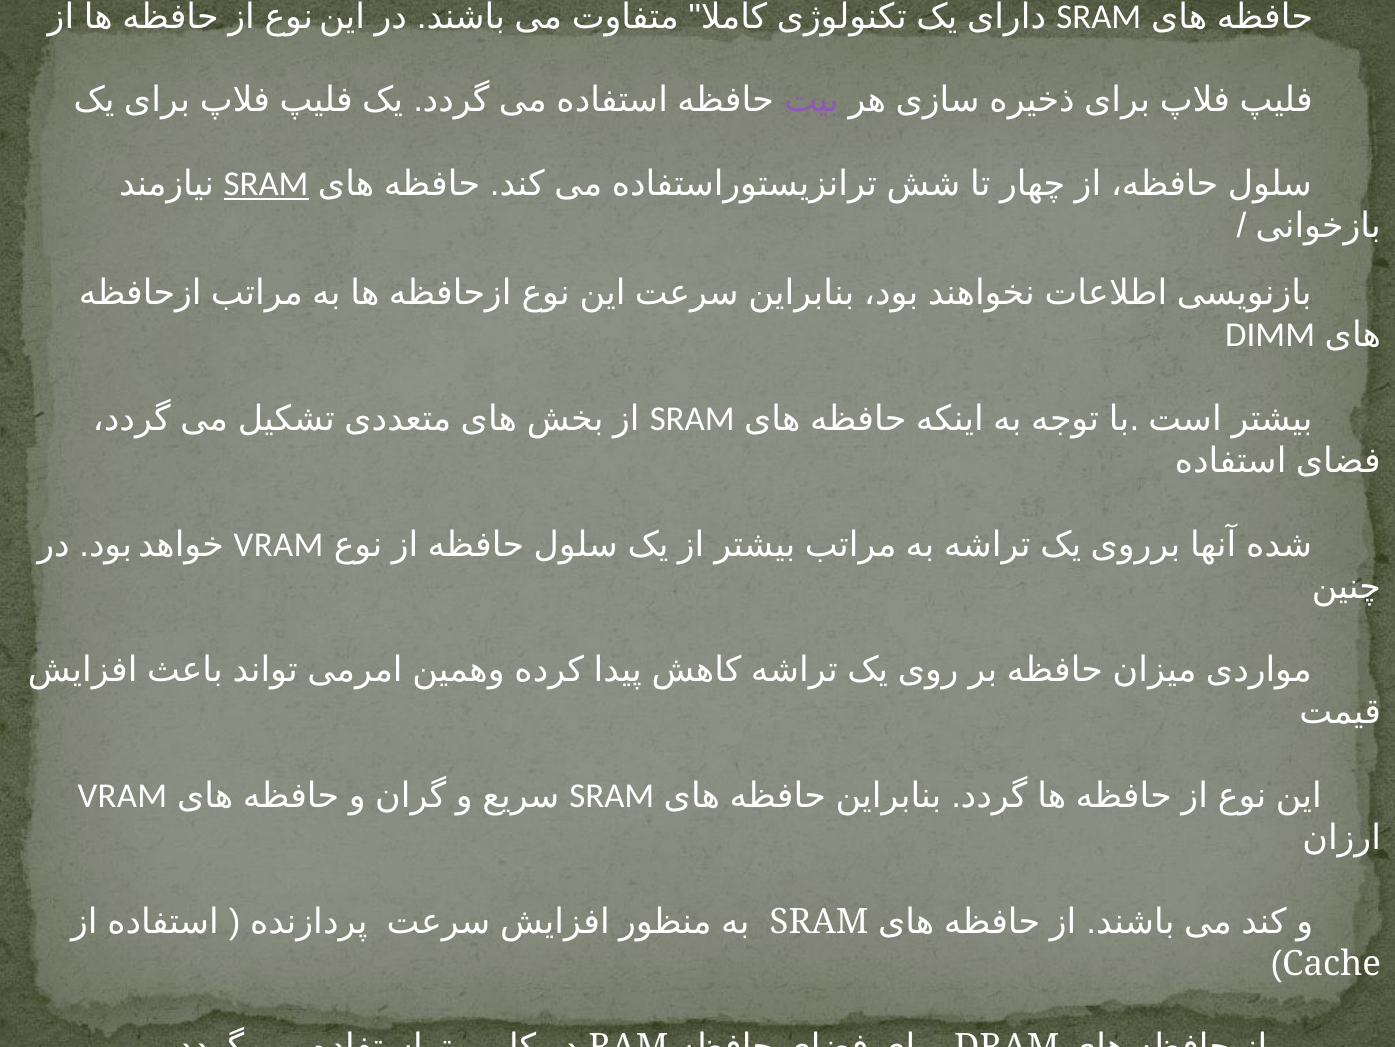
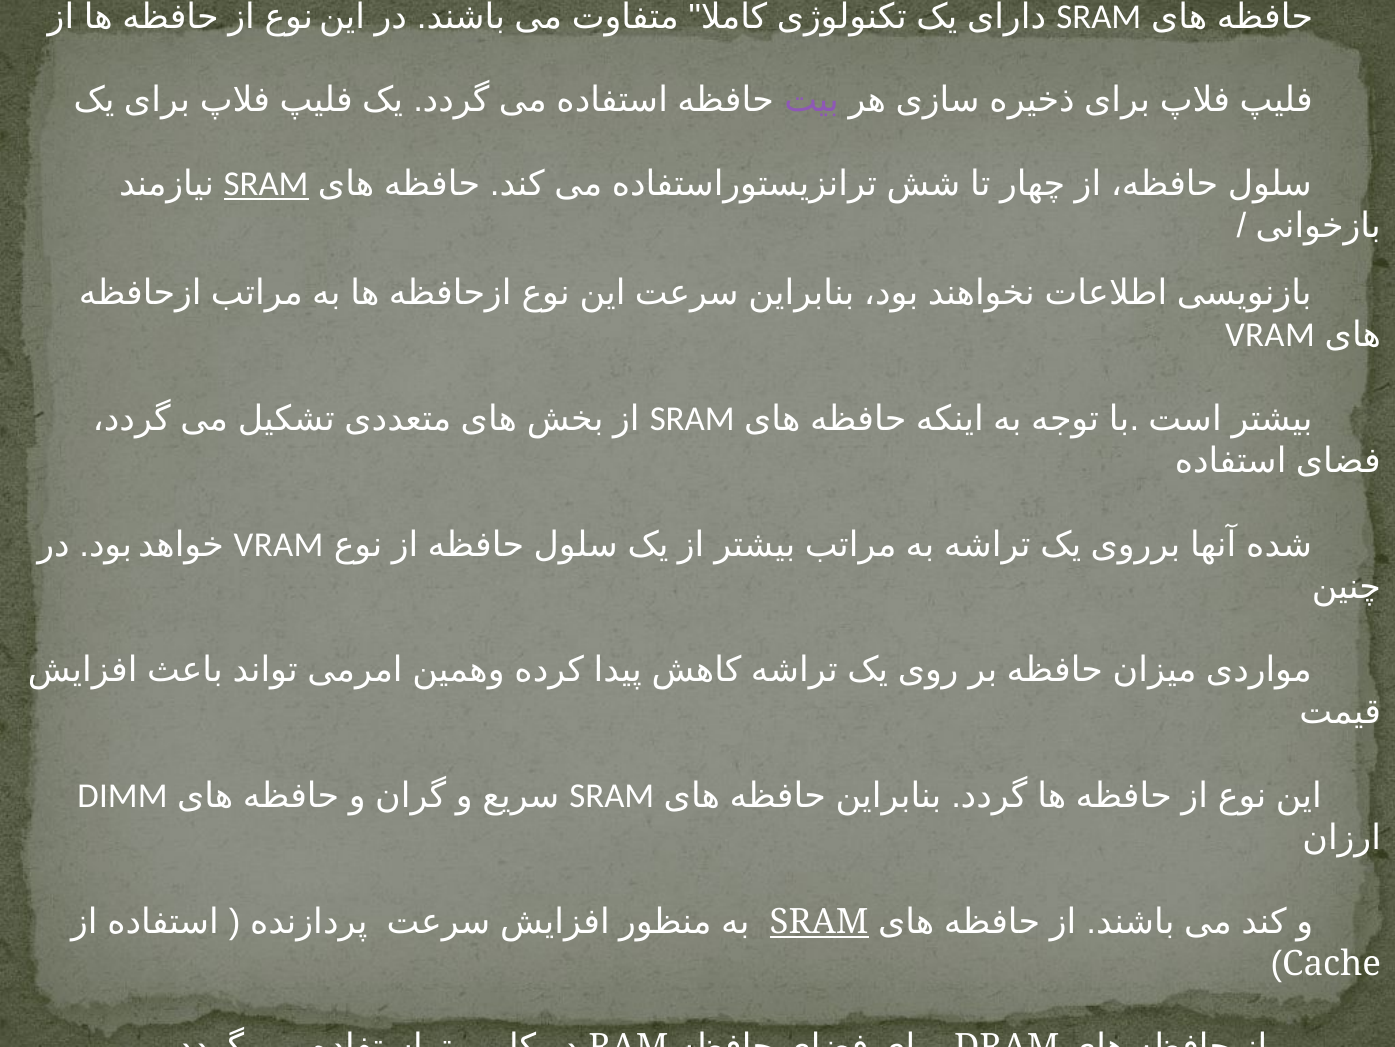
DIMM at (1270, 335): DIMM -> VRAM
VRAM at (122, 795): VRAM -> DIMM
SRAM at (819, 921) underline: none -> present
